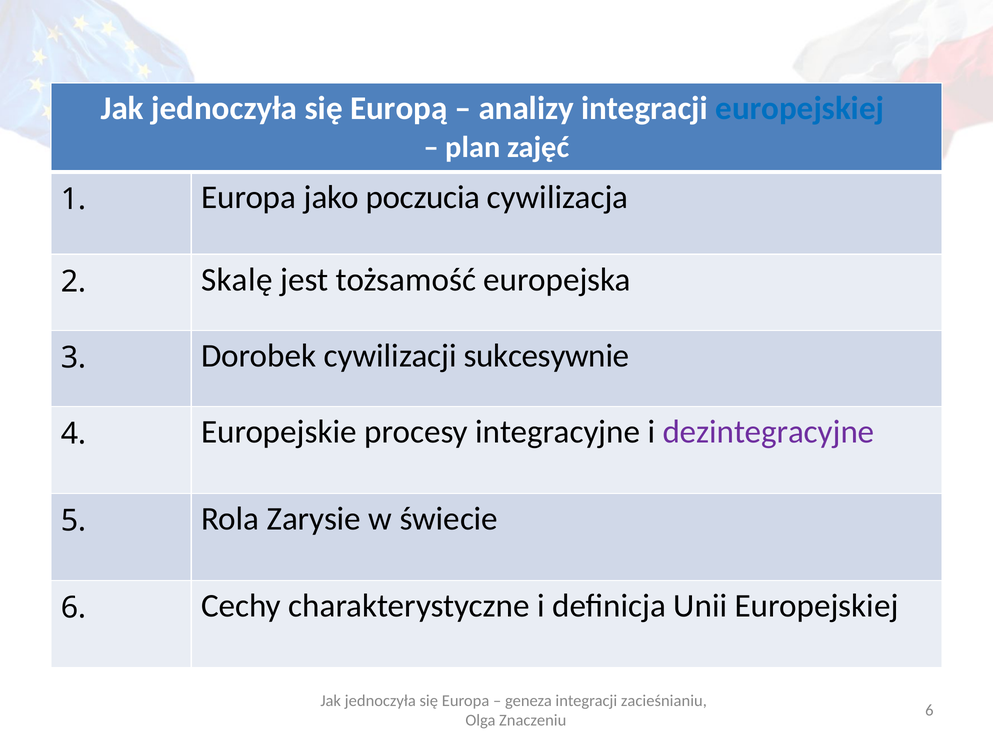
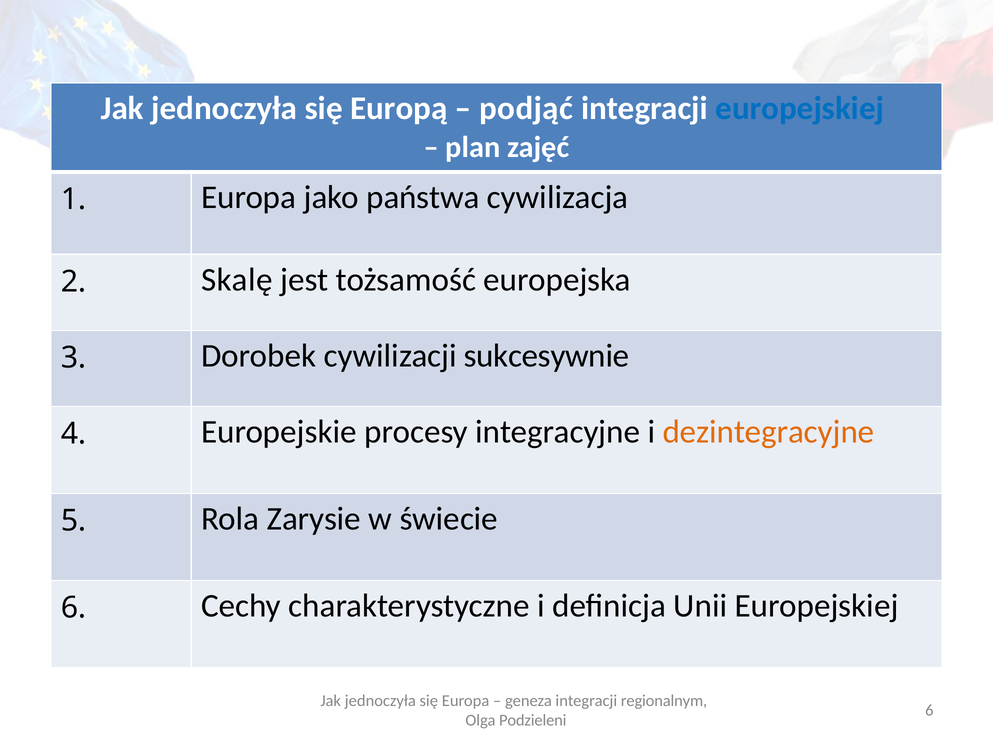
analizy: analizy -> podjąć
poczucia: poczucia -> państwa
dezintegracyjne colour: purple -> orange
zacieśnianiu: zacieśnianiu -> regionalnym
Znaczeniu: Znaczeniu -> Podzieleni
